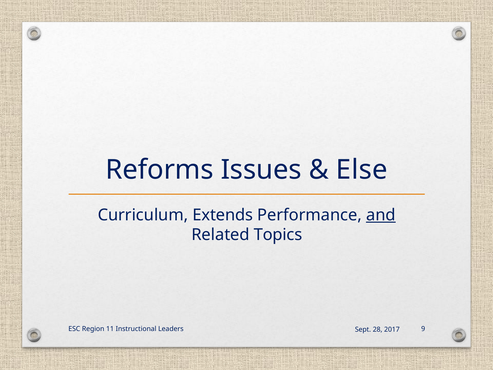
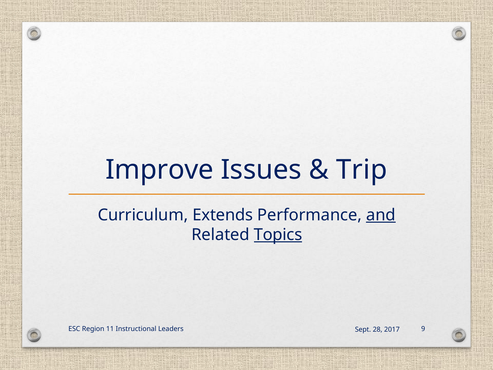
Reforms: Reforms -> Improve
Else: Else -> Trip
Topics underline: none -> present
